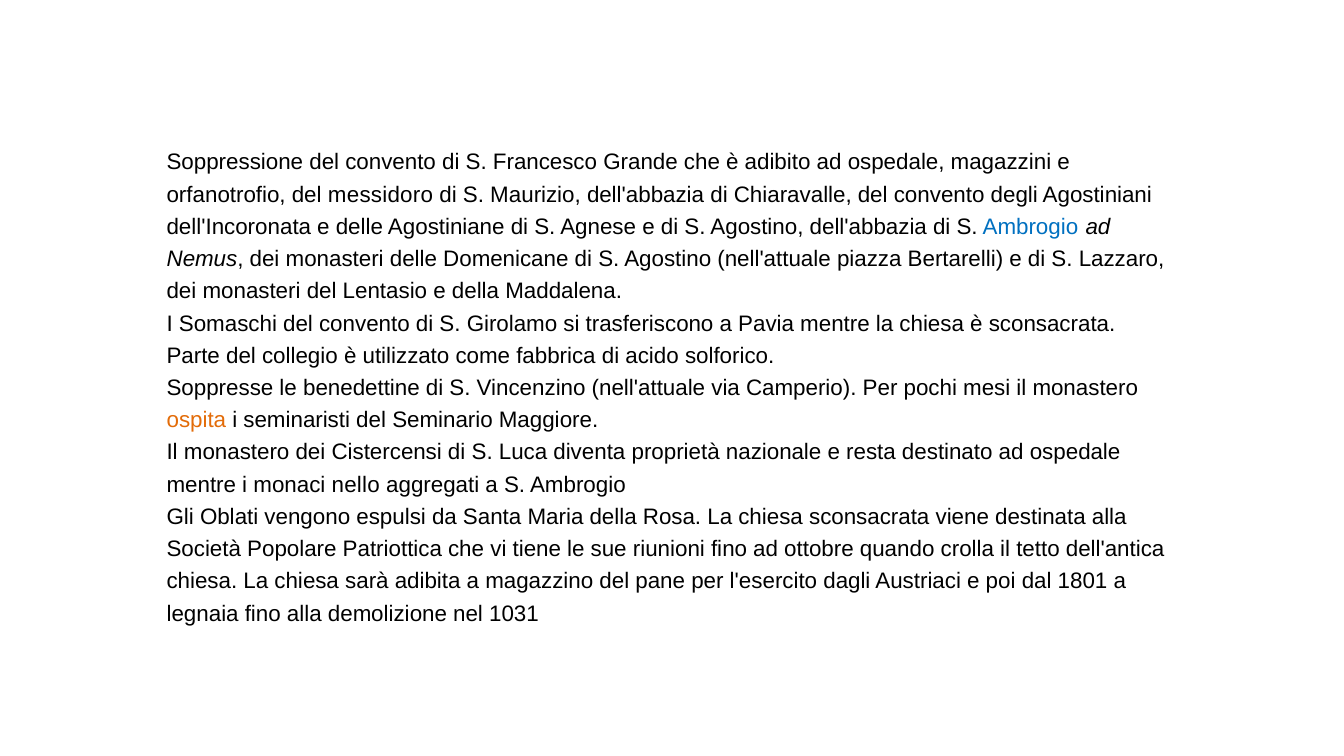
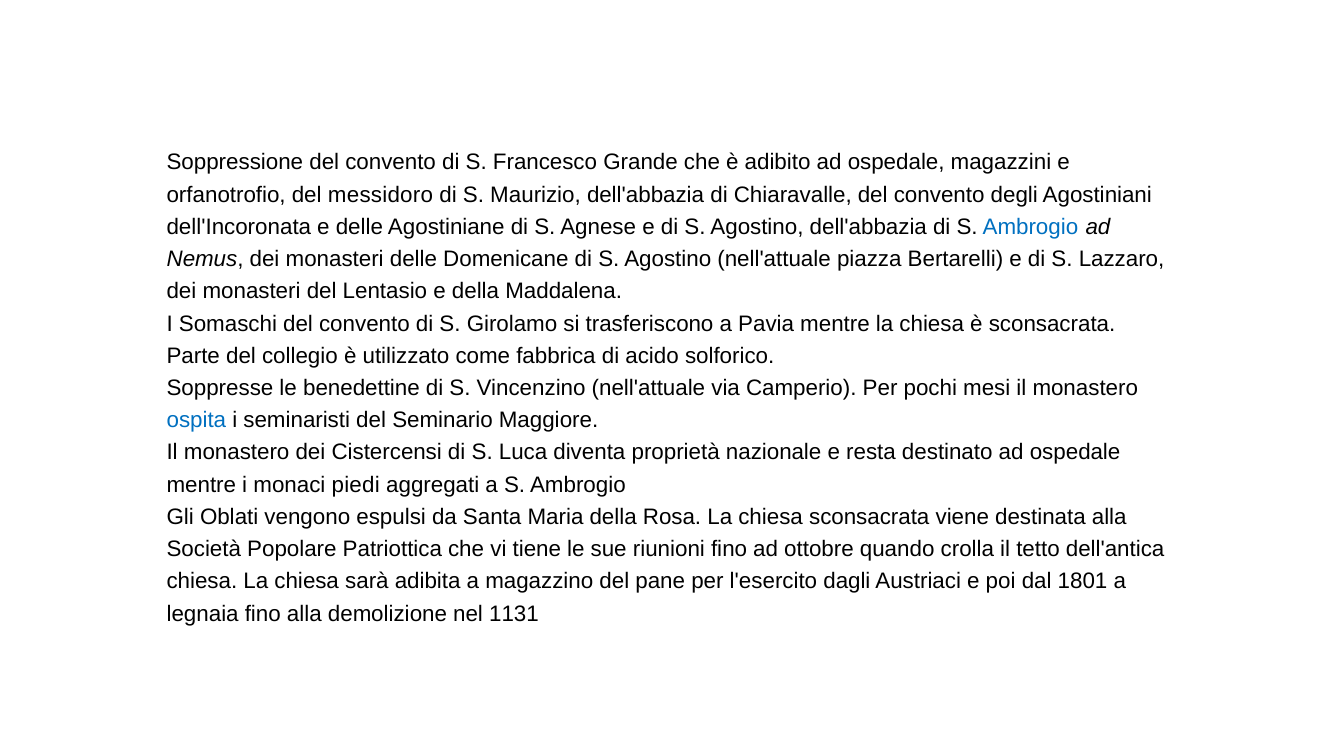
ospita colour: orange -> blue
nello: nello -> piedi
1031: 1031 -> 1131
